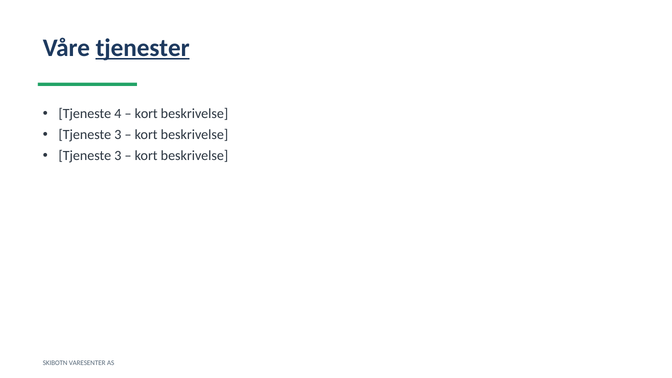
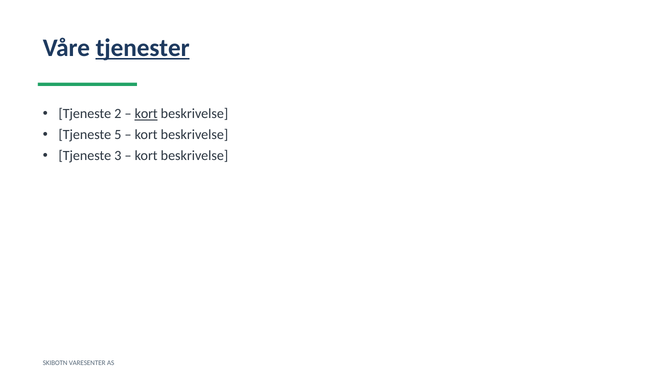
4: 4 -> 2
kort at (146, 114) underline: none -> present
3 at (118, 135): 3 -> 5
